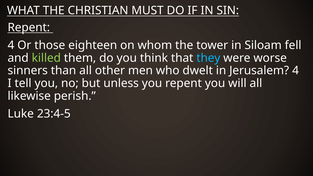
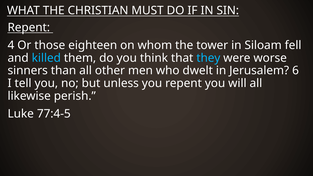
killed colour: light green -> light blue
Jerusalem 4: 4 -> 6
23:4-5: 23:4-5 -> 77:4-5
